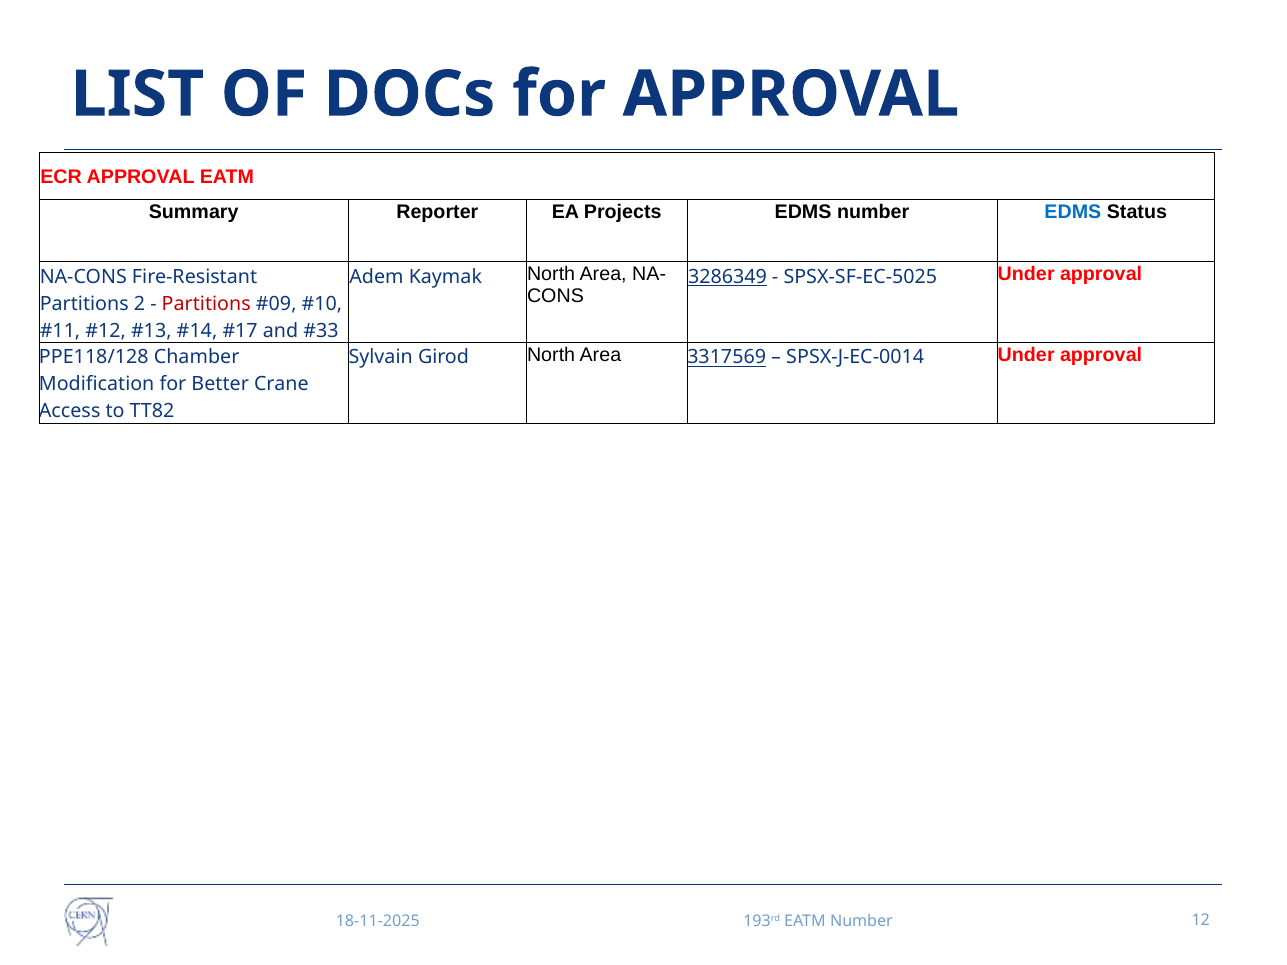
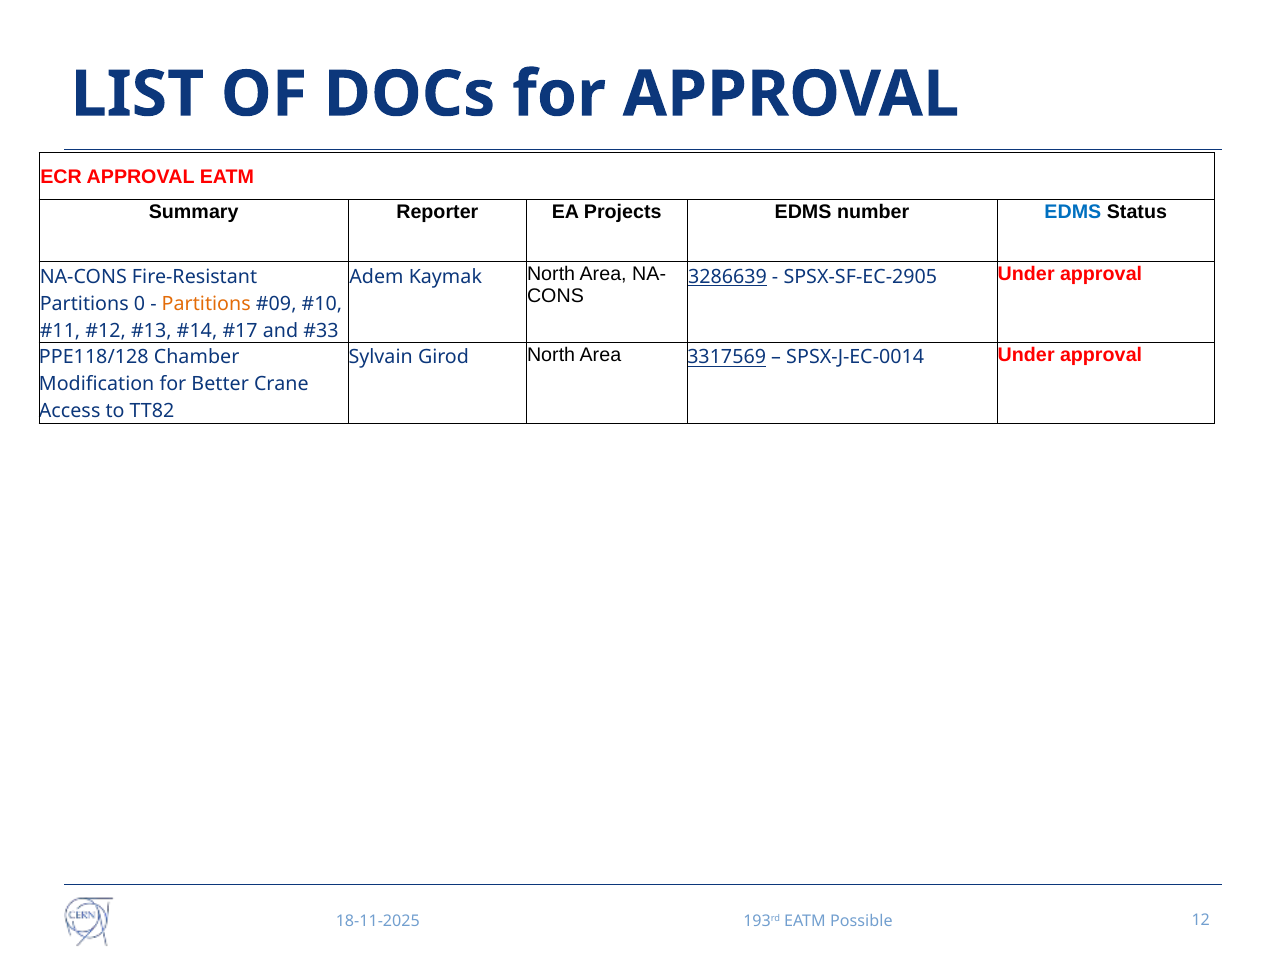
3286349: 3286349 -> 3286639
SPSX-SF-EC-5025: SPSX-SF-EC-5025 -> SPSX-SF-EC-2905
2: 2 -> 0
Partitions at (206, 304) colour: red -> orange
EATM Number: Number -> Possible
